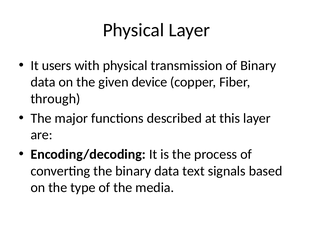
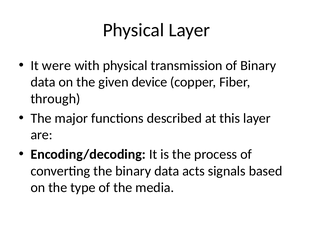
users: users -> were
text: text -> acts
